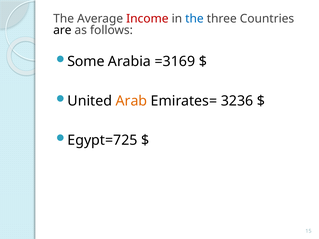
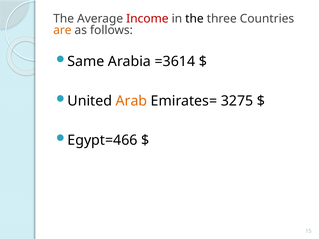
the at (194, 19) colour: blue -> black
are colour: black -> orange
Some: Some -> Same
=3169: =3169 -> =3614
3236: 3236 -> 3275
Egypt=725: Egypt=725 -> Egypt=466
